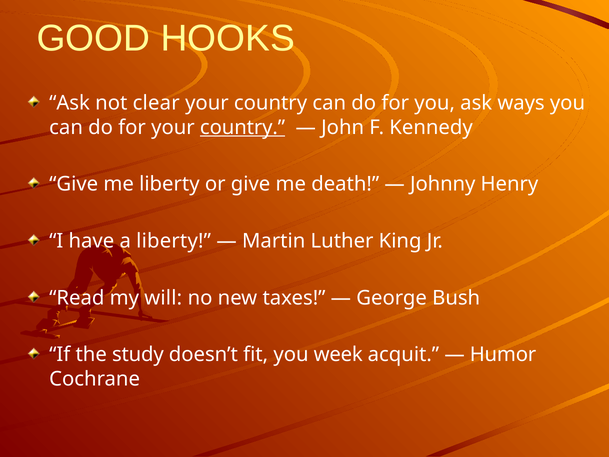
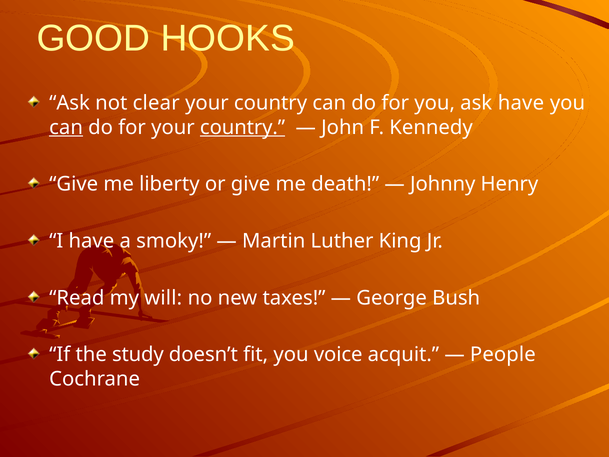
ask ways: ways -> have
can at (66, 127) underline: none -> present
a liberty: liberty -> smoky
week: week -> voice
Humor: Humor -> People
